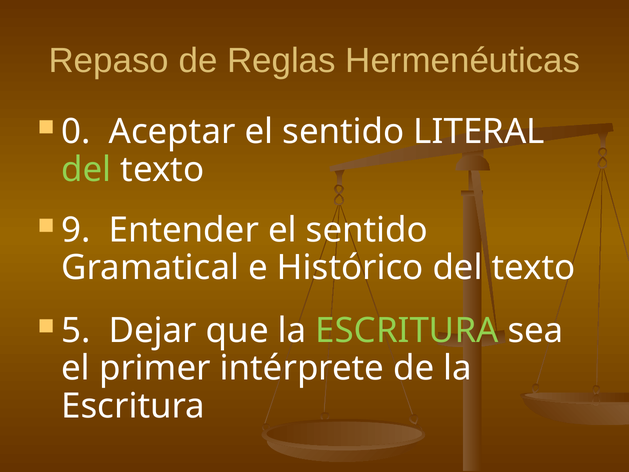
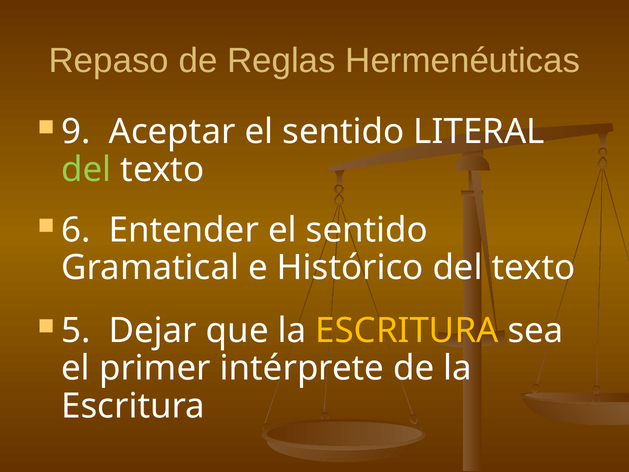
0: 0 -> 9
9: 9 -> 6
ESCRITURA at (407, 330) colour: light green -> yellow
